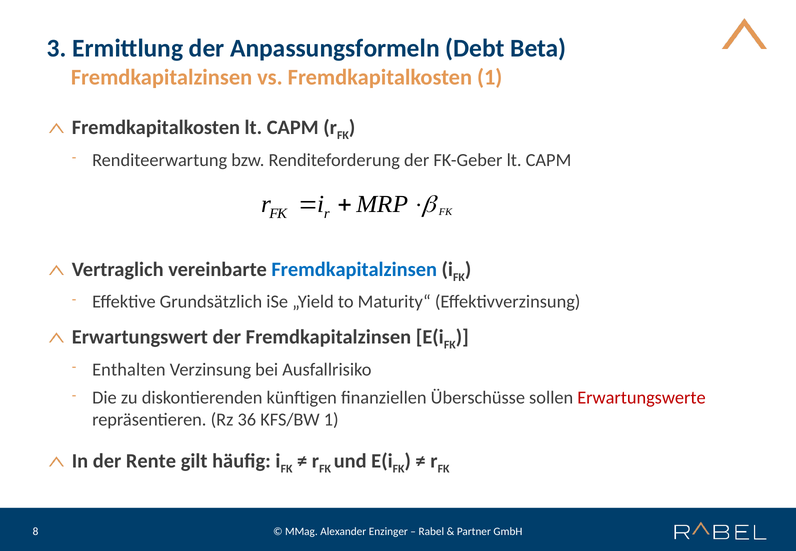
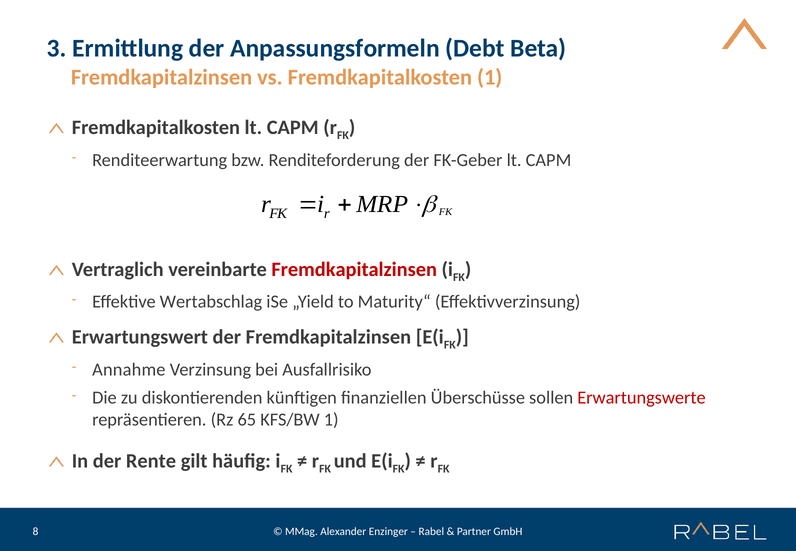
Fremdkapitalzinsen at (354, 269) colour: blue -> red
Grundsätzlich: Grundsätzlich -> Wertabschlag
Enthalten: Enthalten -> Annahme
36: 36 -> 65
